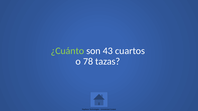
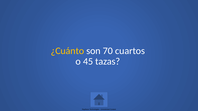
¿Cuánto colour: light green -> yellow
43: 43 -> 70
78: 78 -> 45
